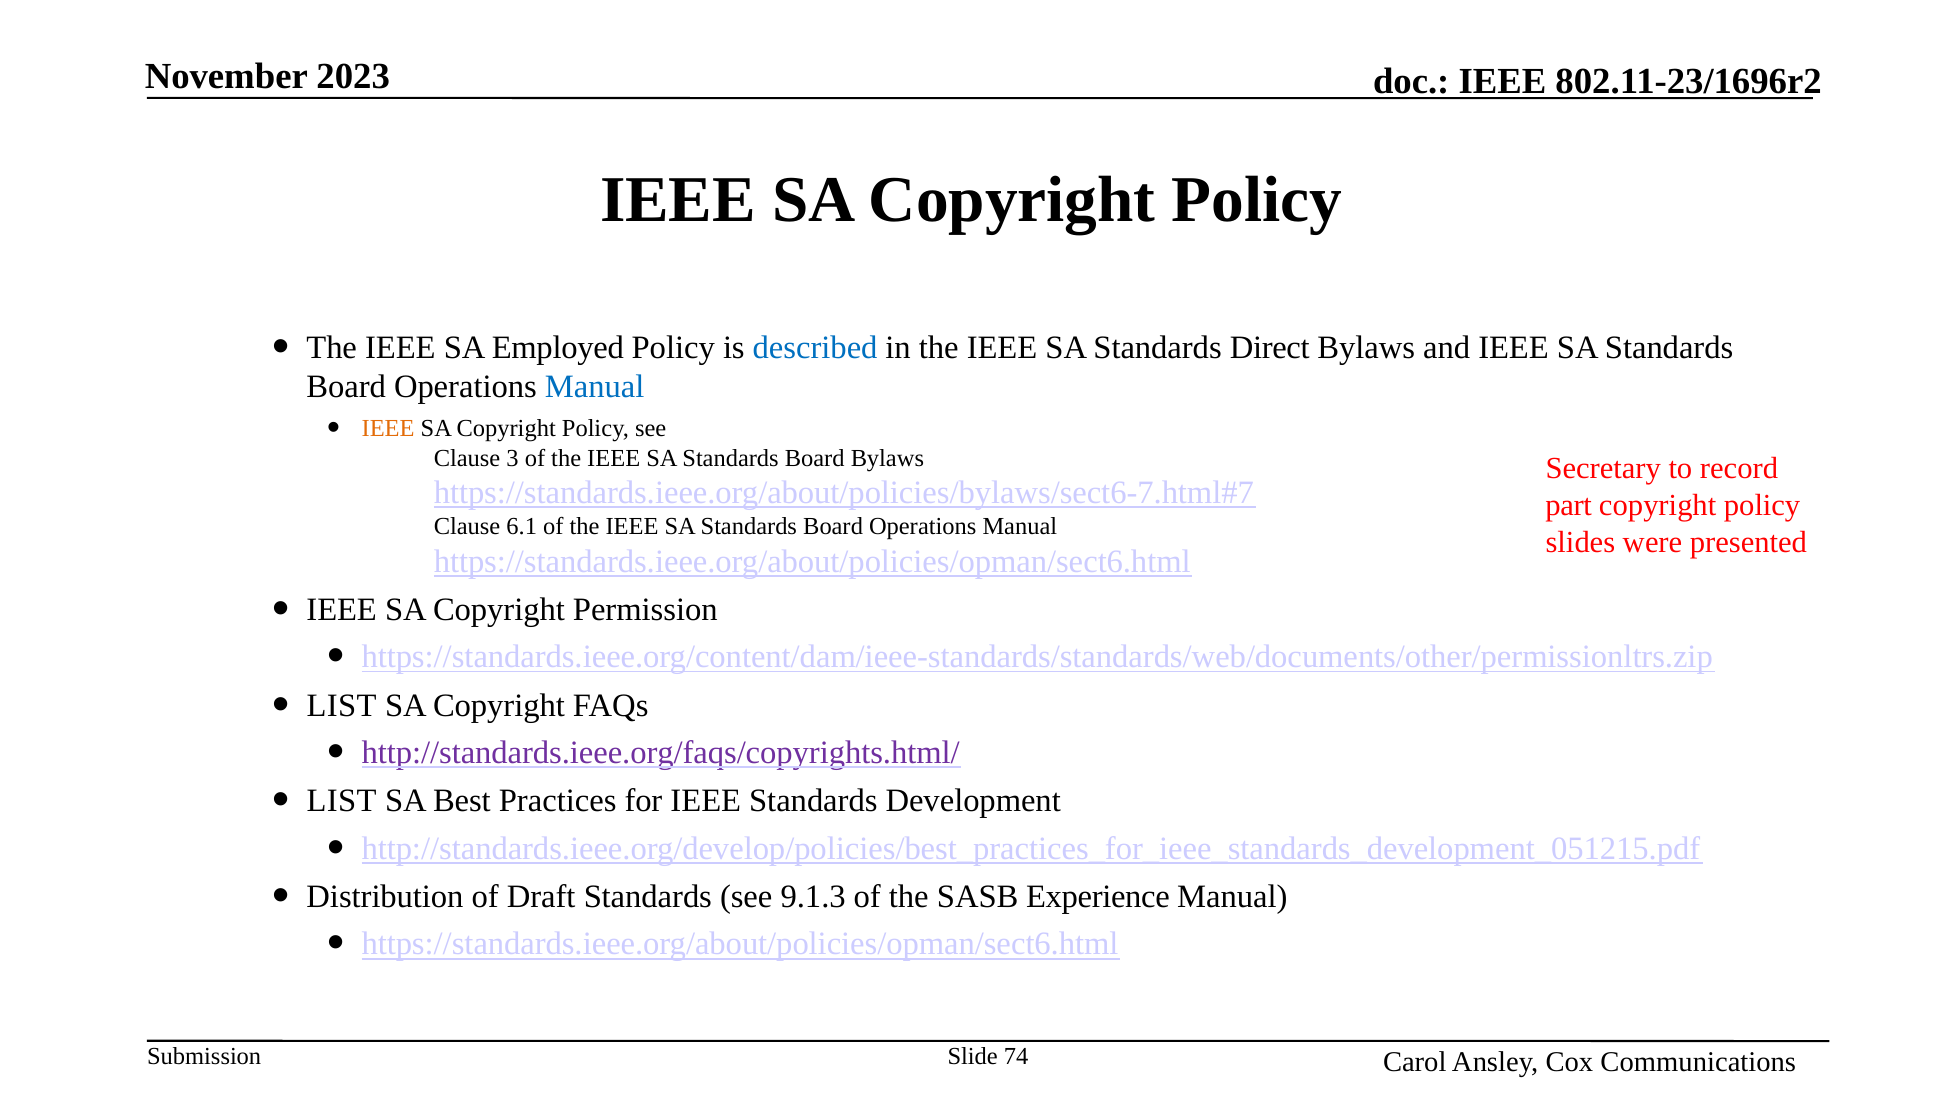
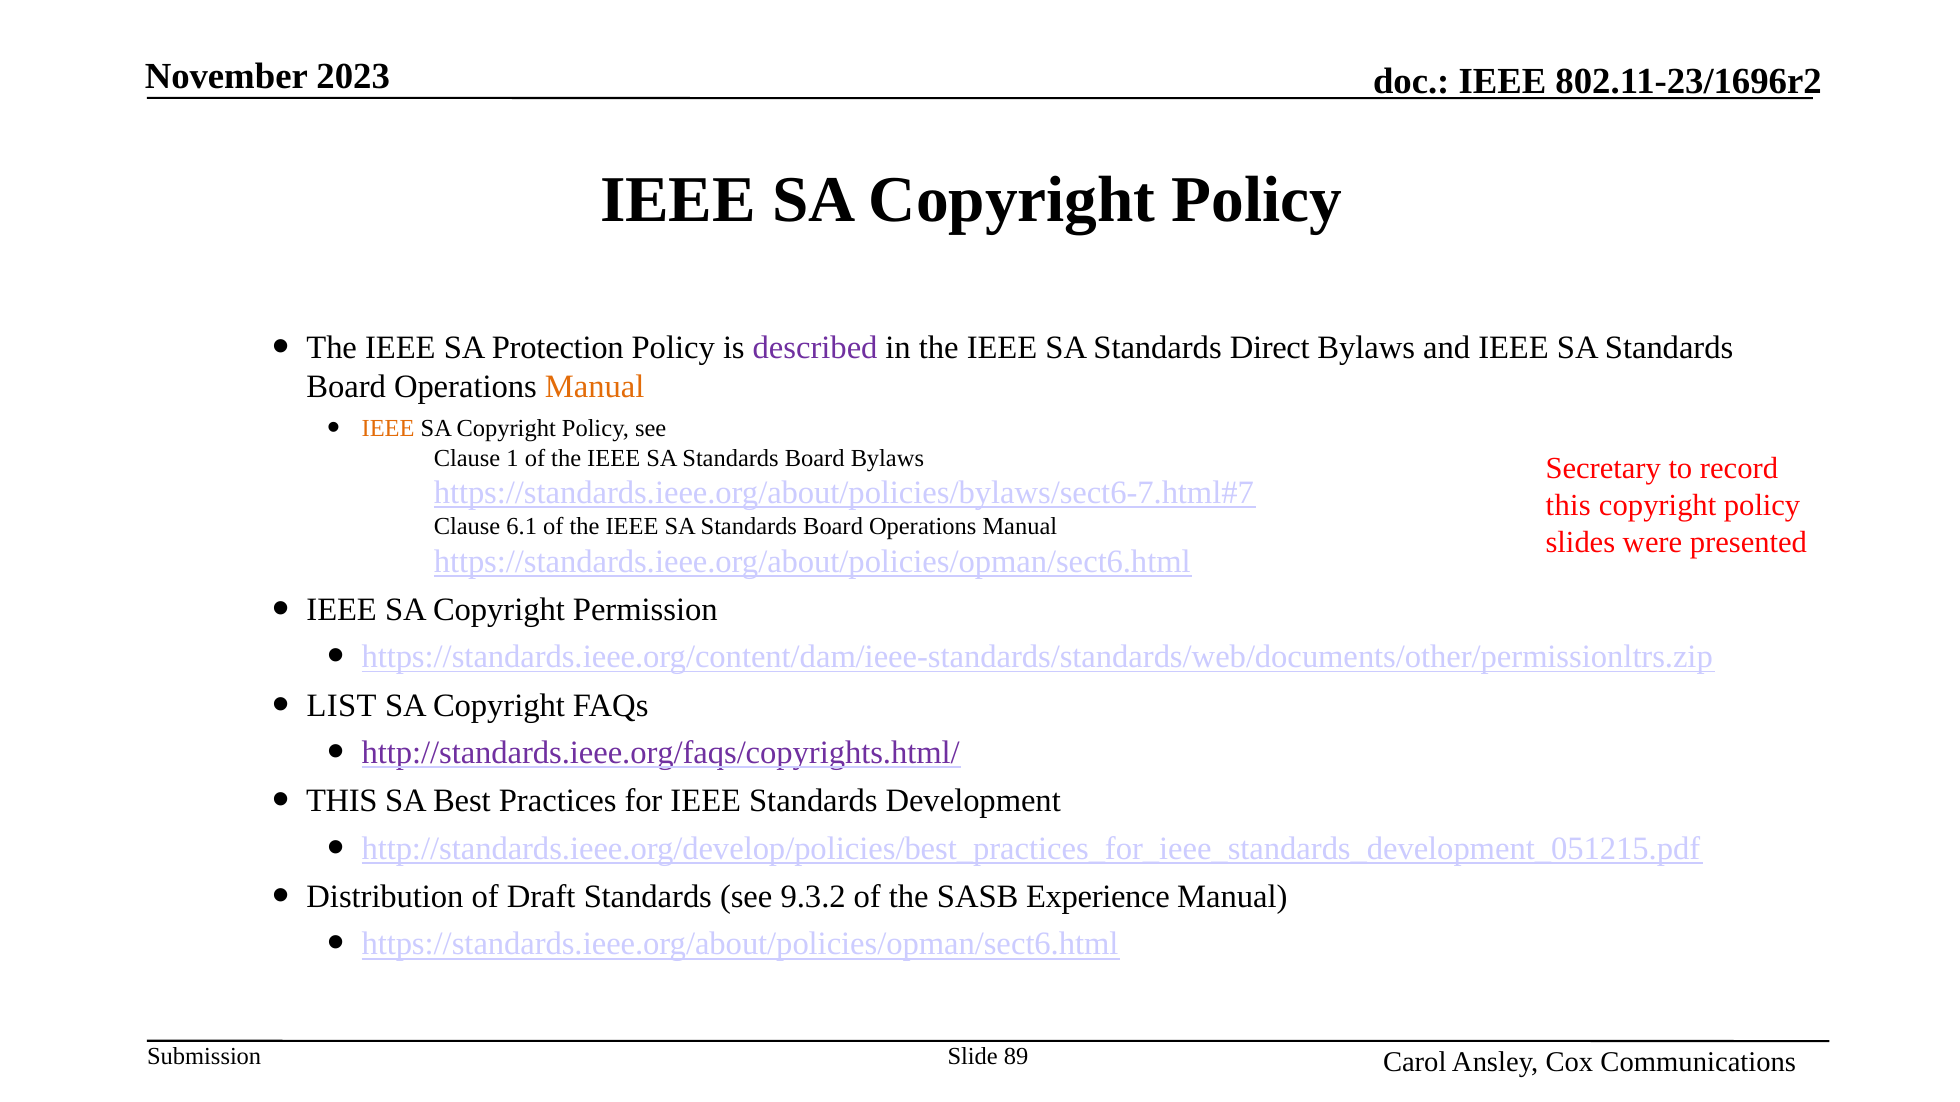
Employed: Employed -> Protection
described colour: blue -> purple
Manual at (595, 387) colour: blue -> orange
3: 3 -> 1
part at (1569, 505): part -> this
LIST at (342, 801): LIST -> THIS
9.1.3: 9.1.3 -> 9.3.2
74: 74 -> 89
